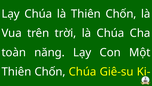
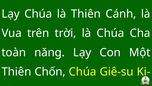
là Thiên Chốn: Chốn -> Cánh
